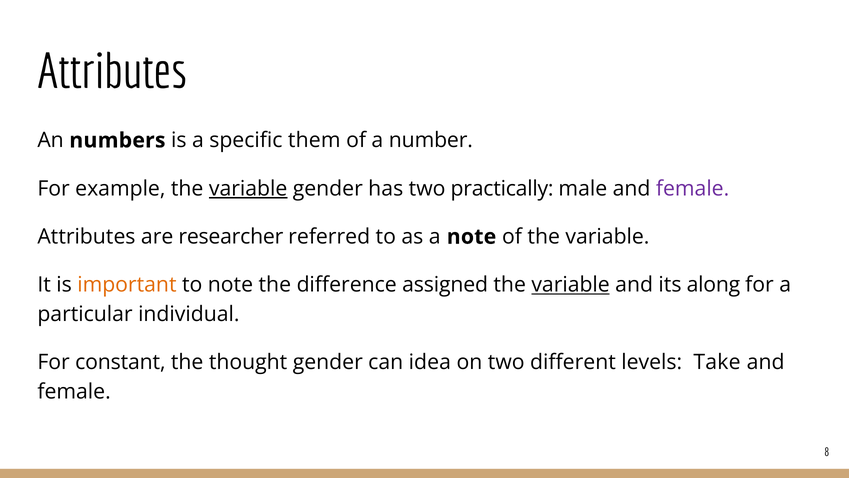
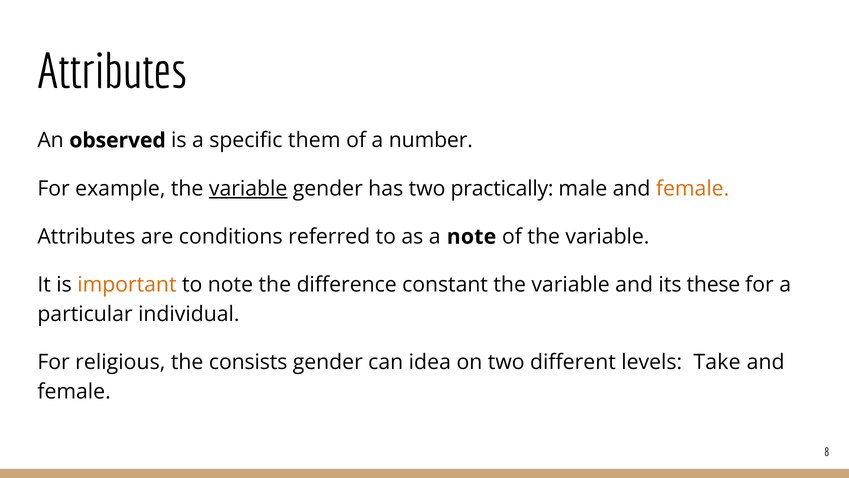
numbers: numbers -> observed
female at (693, 188) colour: purple -> orange
researcher: researcher -> conditions
assigned: assigned -> constant
variable at (571, 285) underline: present -> none
along: along -> these
constant: constant -> religious
thought: thought -> consists
